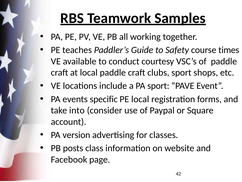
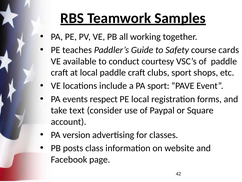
times: times -> cards
specific: specific -> respect
into: into -> text
